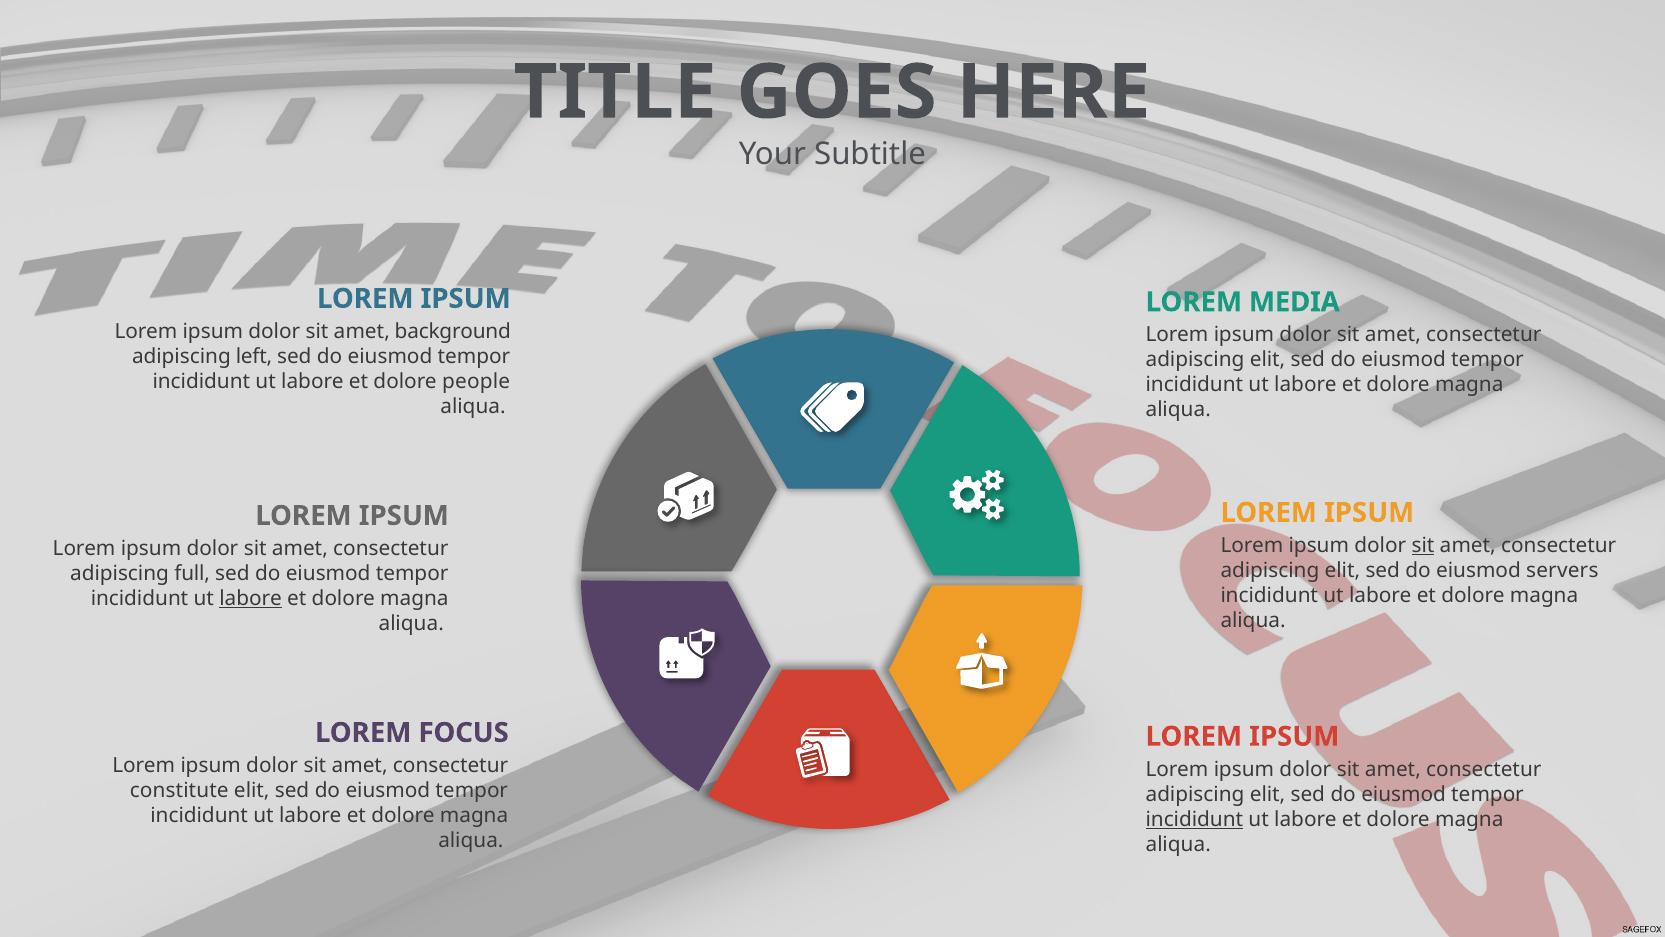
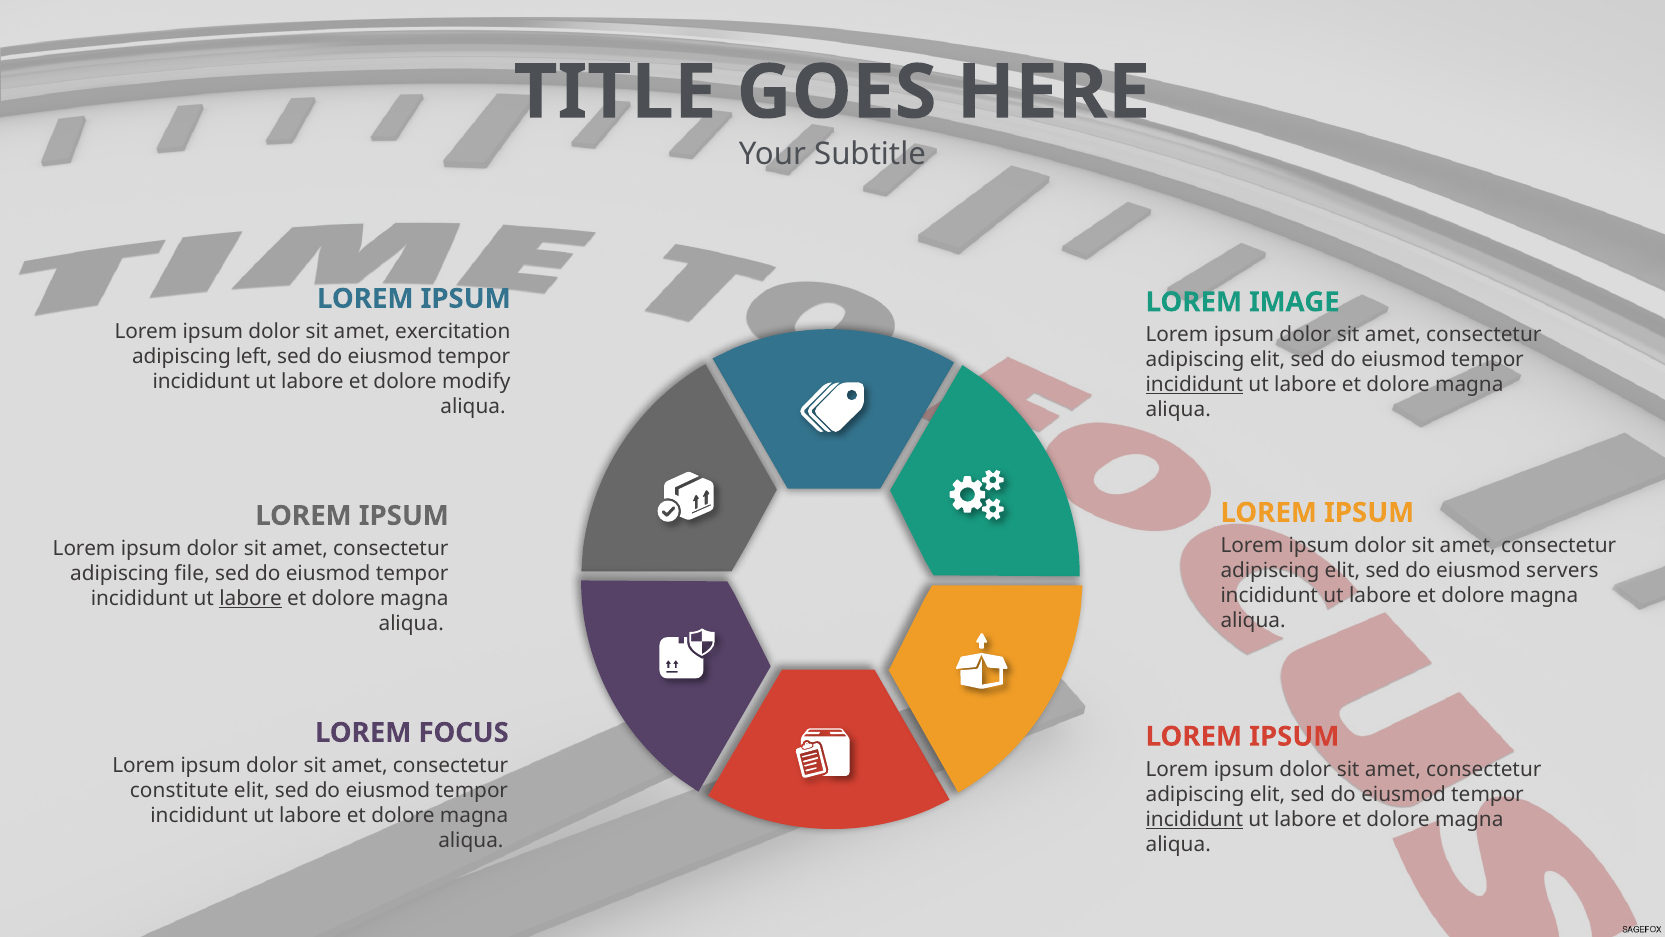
MEDIA: MEDIA -> IMAGE
background: background -> exercitation
people: people -> modify
incididunt at (1194, 385) underline: none -> present
sit at (1423, 545) underline: present -> none
full: full -> file
